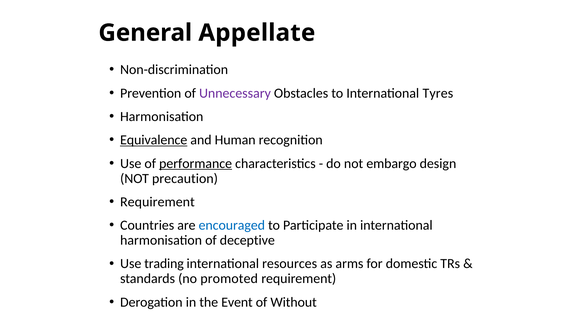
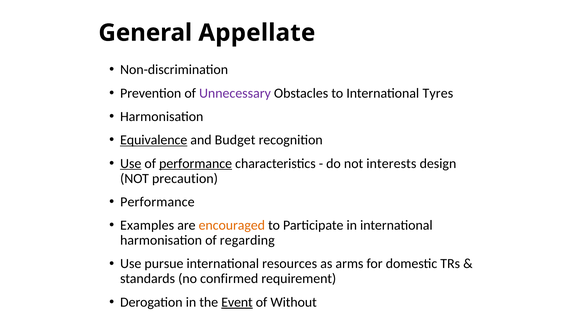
Human: Human -> Budget
Use at (131, 163) underline: none -> present
embargo: embargo -> interests
Requirement at (157, 202): Requirement -> Performance
Countries: Countries -> Examples
encouraged colour: blue -> orange
deceptive: deceptive -> regarding
trading: trading -> pursue
promoted: promoted -> confirmed
Event underline: none -> present
